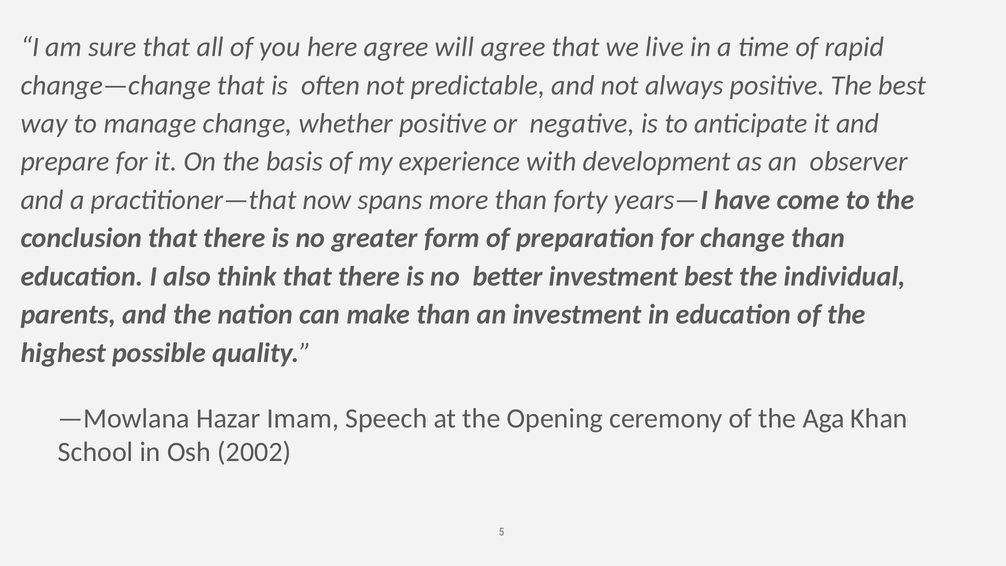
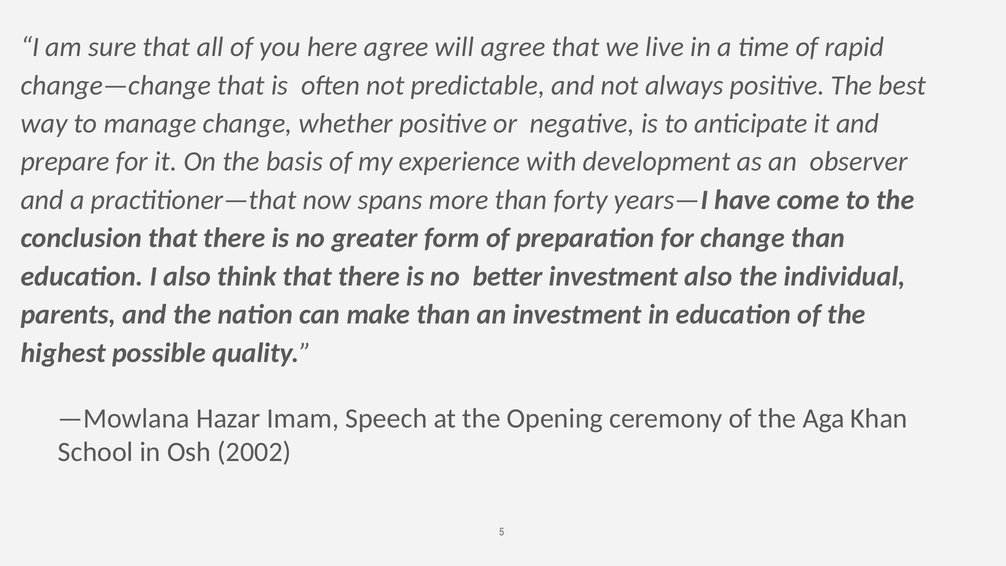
investment best: best -> also
